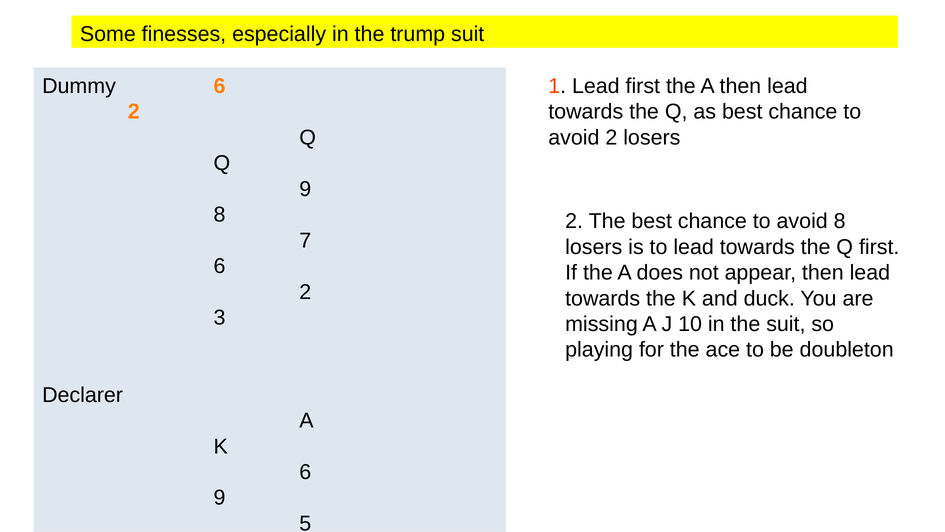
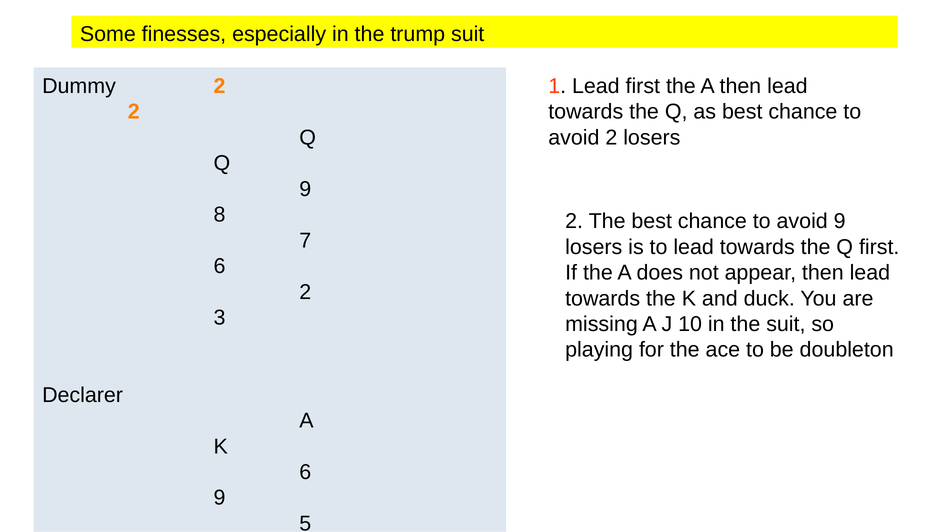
Dummy 6: 6 -> 2
avoid 8: 8 -> 9
